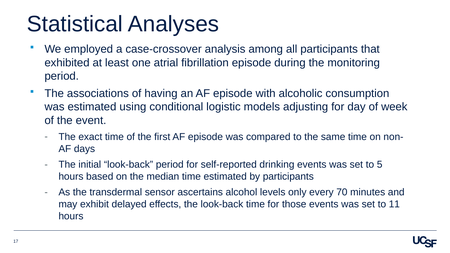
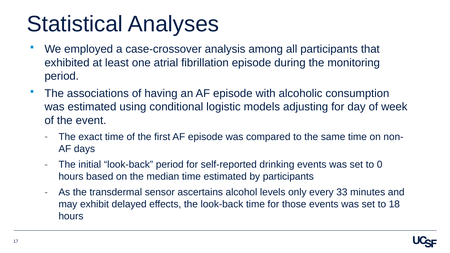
5: 5 -> 0
70: 70 -> 33
11: 11 -> 18
